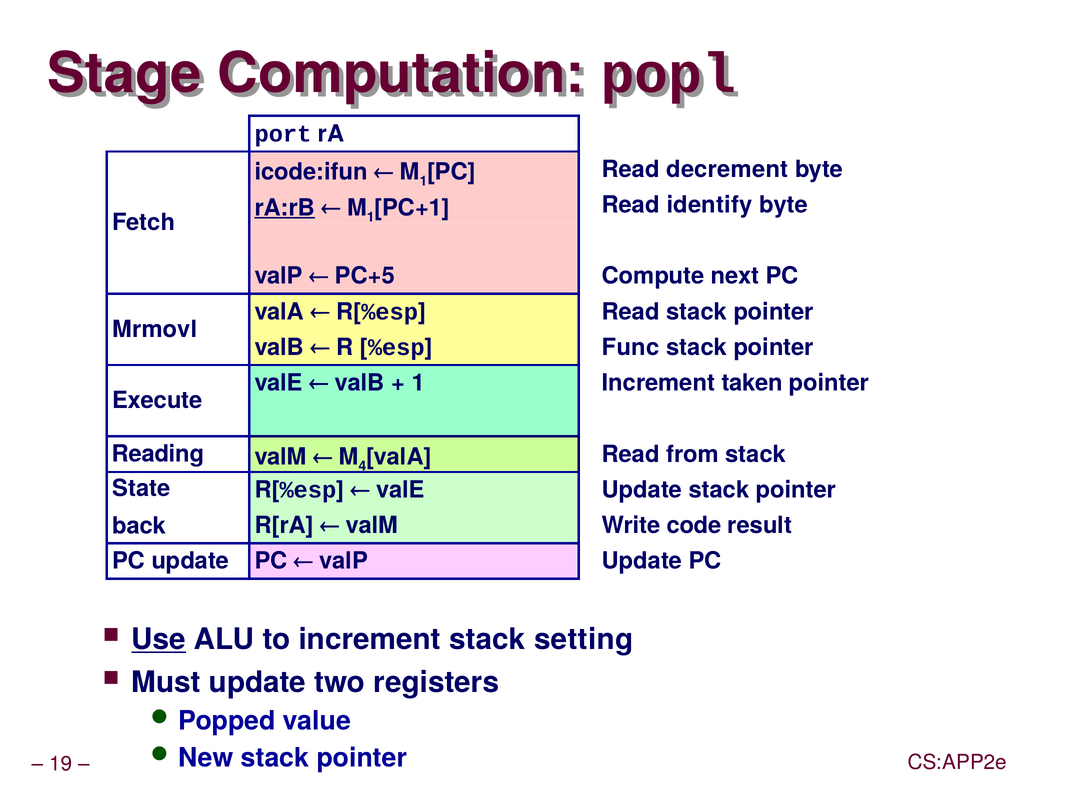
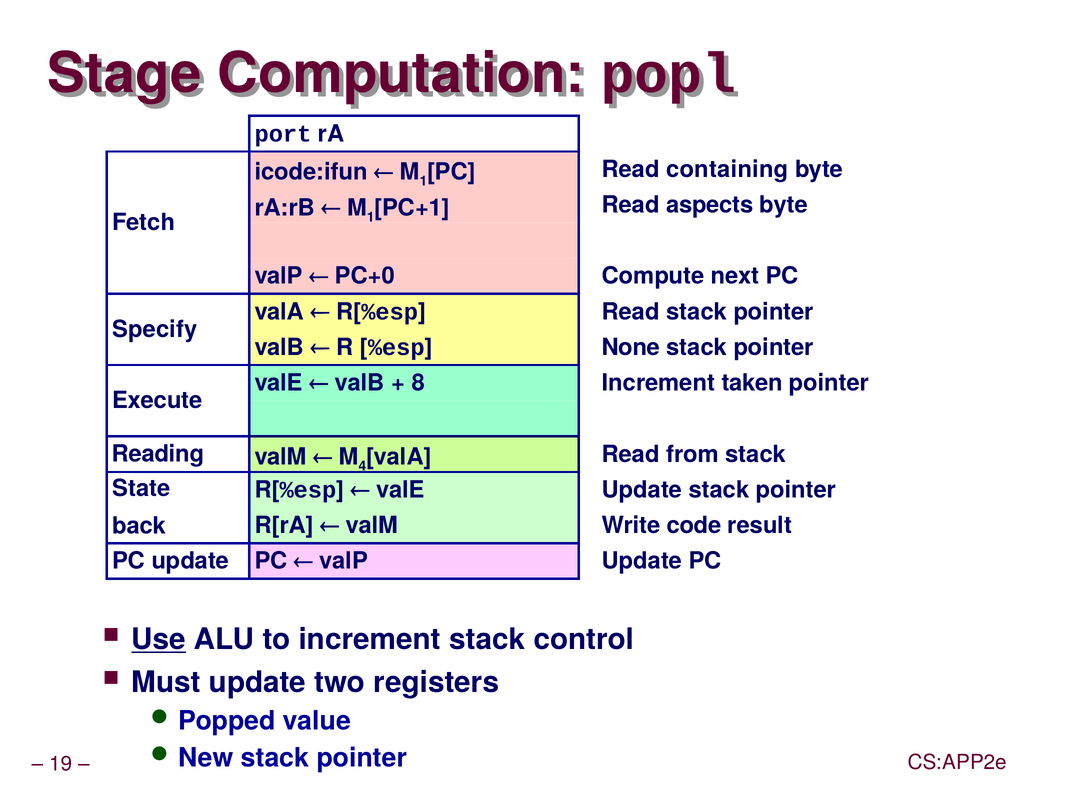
decrement: decrement -> containing
identify: identify -> aspects
rA:rB underline: present -> none
PC+5: PC+5 -> PC+0
Mrmovl: Mrmovl -> Specify
Func: Func -> None
1 at (418, 383): 1 -> 8
setting: setting -> control
